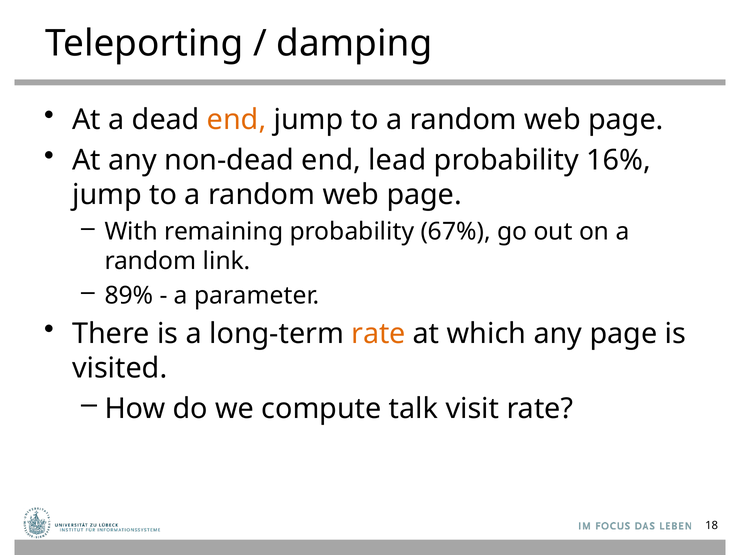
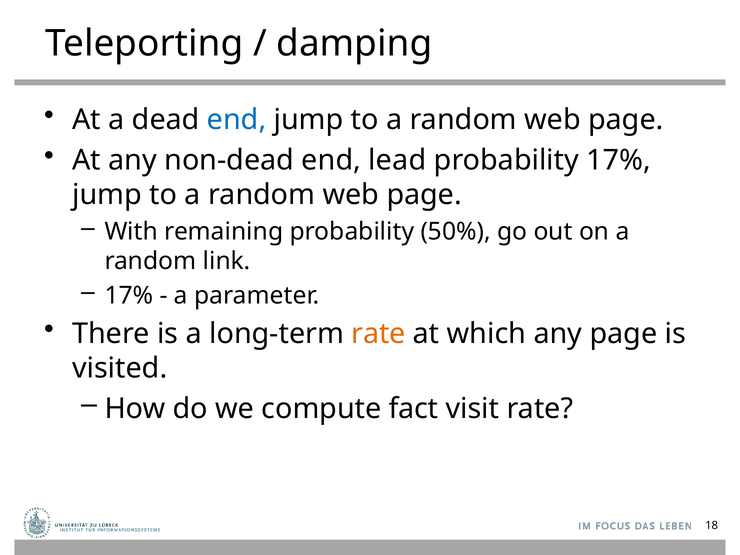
end at (237, 120) colour: orange -> blue
probability 16%: 16% -> 17%
67%: 67% -> 50%
89% at (129, 296): 89% -> 17%
talk: talk -> fact
